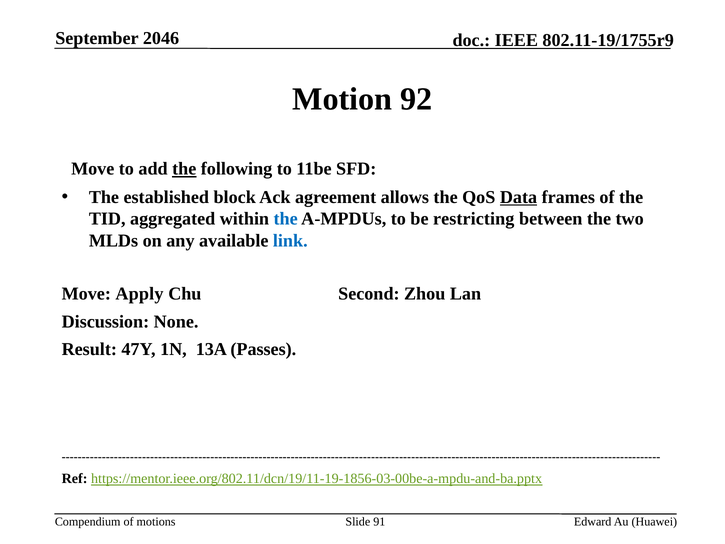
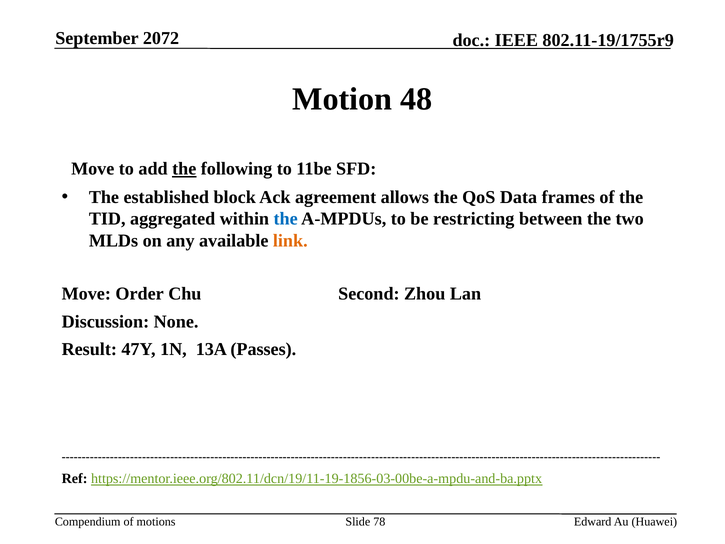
2046: 2046 -> 2072
92: 92 -> 48
Data underline: present -> none
link colour: blue -> orange
Apply: Apply -> Order
91: 91 -> 78
